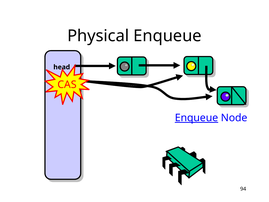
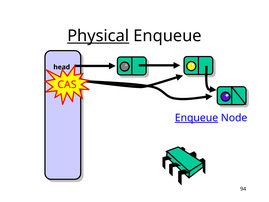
Physical underline: none -> present
